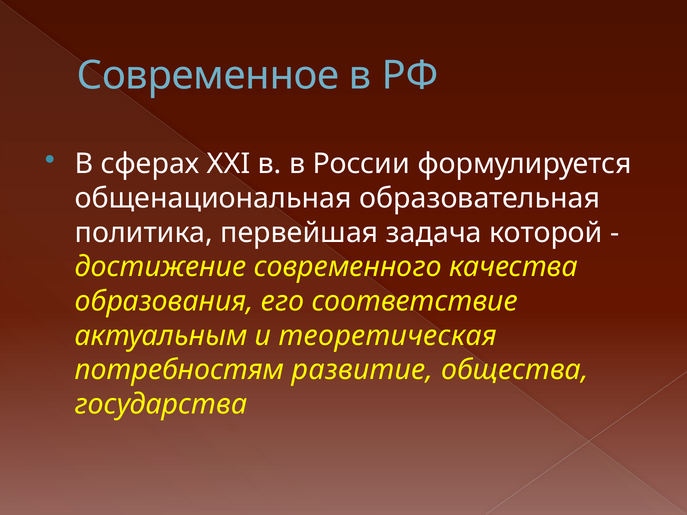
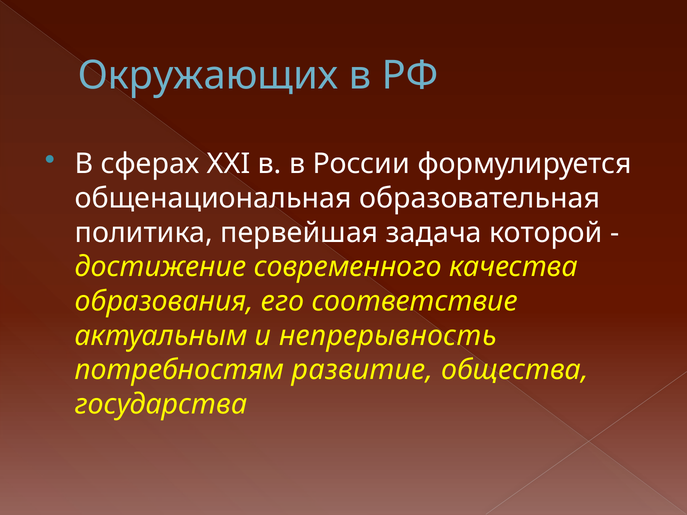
Современное: Современное -> Окружающих
теоретическая: теоретическая -> непрерывность
